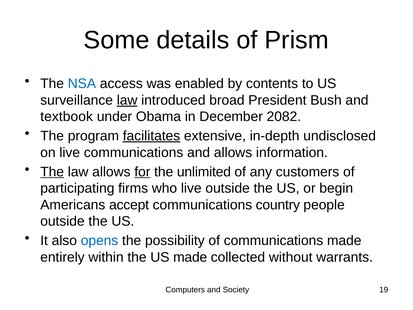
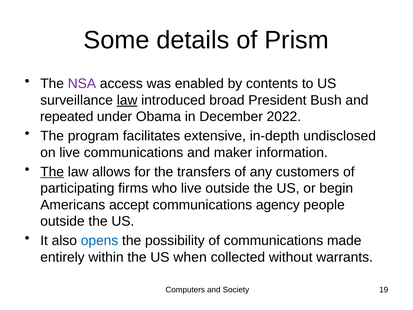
NSA colour: blue -> purple
textbook: textbook -> repeated
2082: 2082 -> 2022
facilitates underline: present -> none
and allows: allows -> maker
for underline: present -> none
unlimited: unlimited -> transfers
country: country -> agency
US made: made -> when
